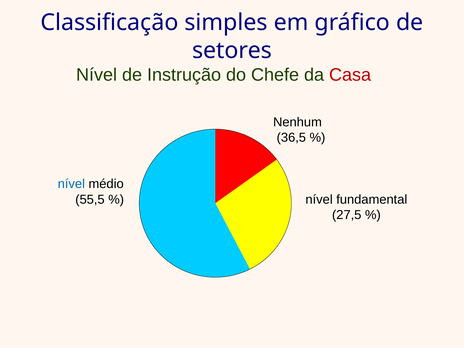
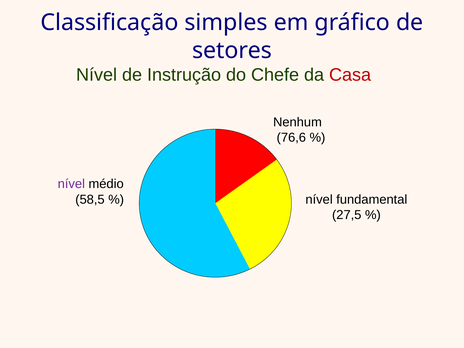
36,5: 36,5 -> 76,6
nível at (71, 184) colour: blue -> purple
55,5: 55,5 -> 58,5
